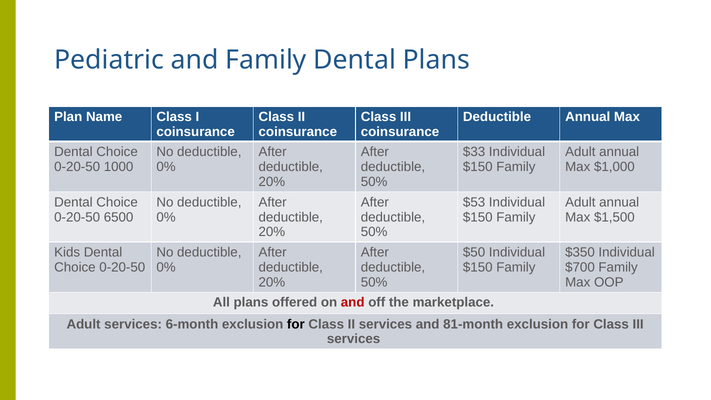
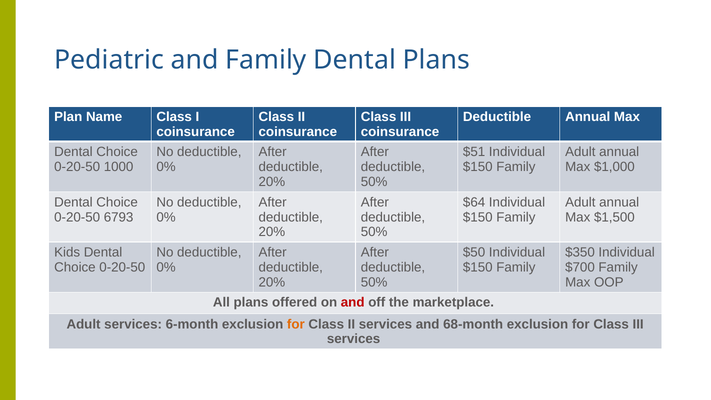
$33: $33 -> $51
$53: $53 -> $64
6500: 6500 -> 6793
for at (296, 324) colour: black -> orange
81-month: 81-month -> 68-month
